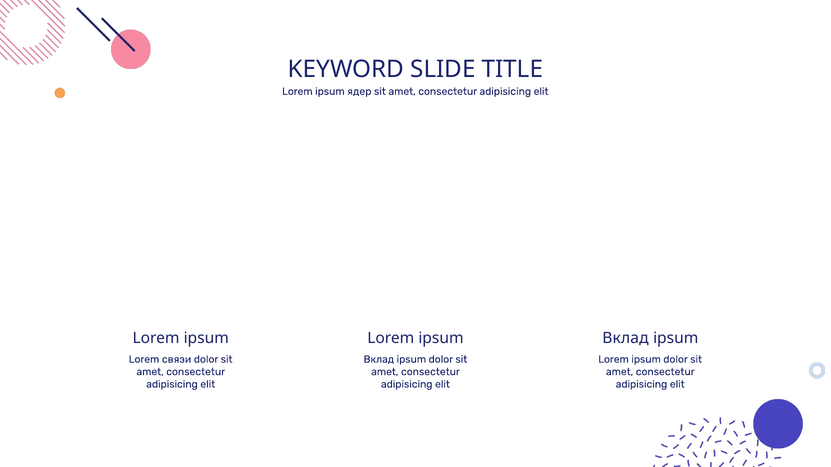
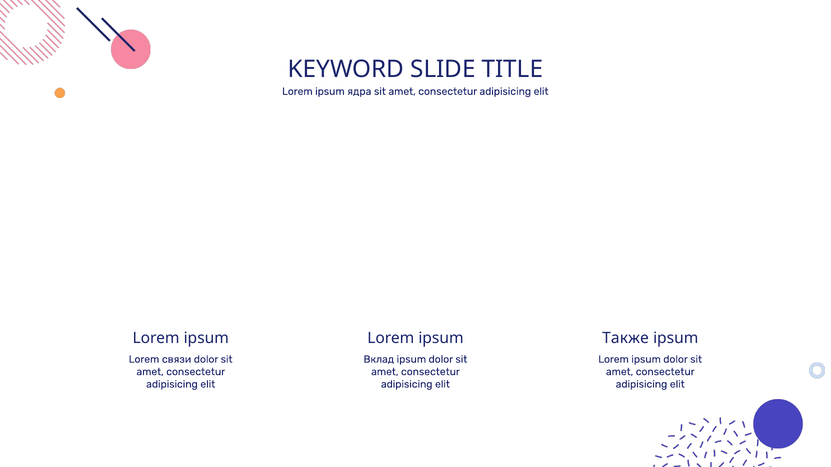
ядер: ядер -> ядра
Вклад at (625, 338): Вклад -> Также
